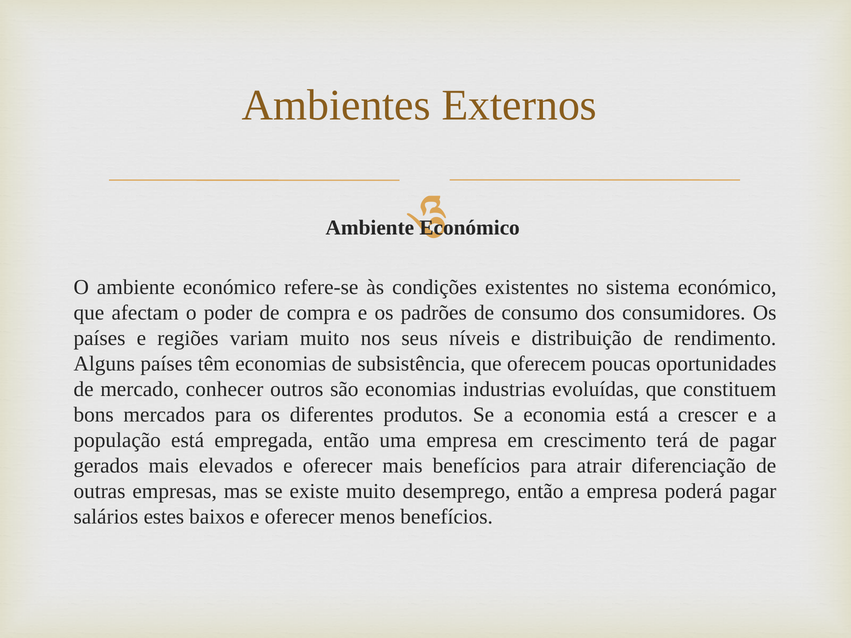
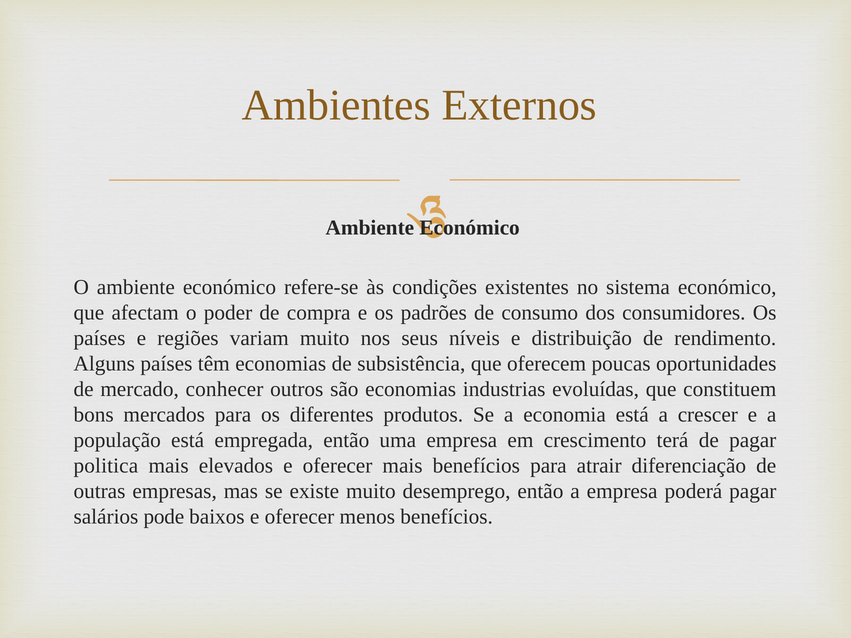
gerados: gerados -> politica
estes: estes -> pode
